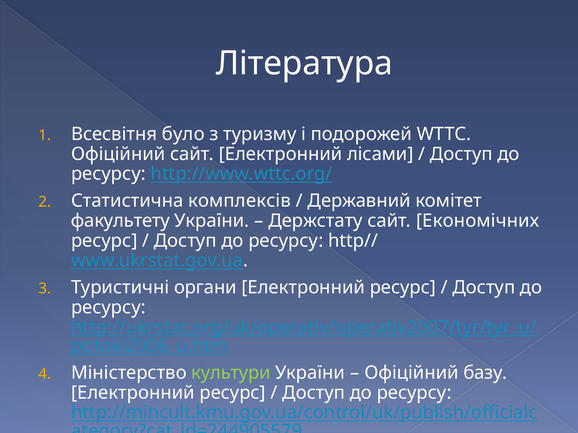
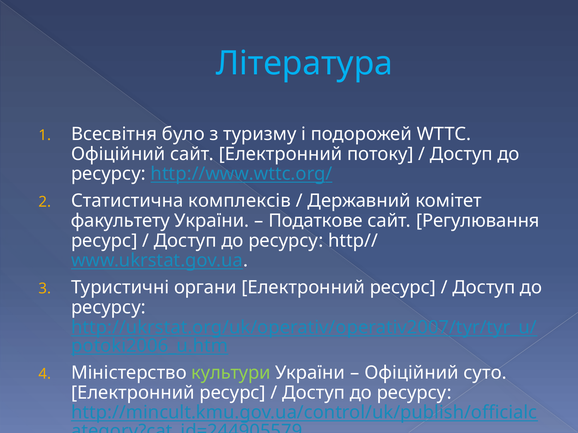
Література colour: white -> light blue
лісами: лісами -> потоку
Держстату: Держстату -> Податкове
Економічних: Економічних -> Регулювання
базу: базу -> суто
